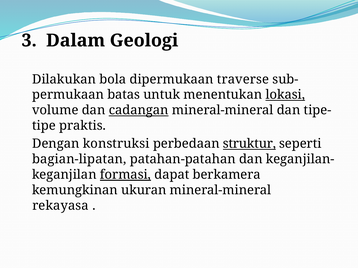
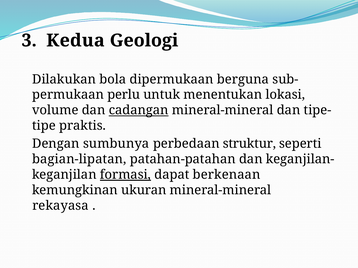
Dalam: Dalam -> Kedua
traverse: traverse -> berguna
batas: batas -> perlu
lokasi underline: present -> none
konstruksi: konstruksi -> sumbunya
struktur underline: present -> none
berkamera: berkamera -> berkenaan
